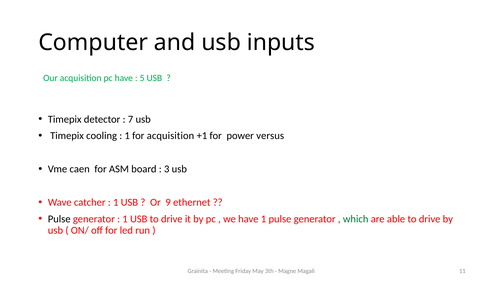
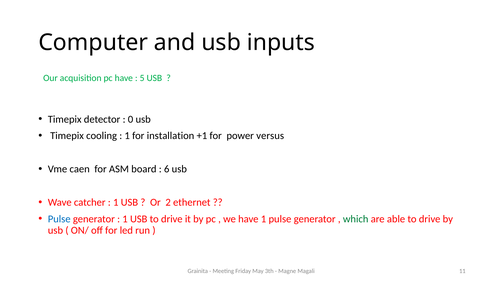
7: 7 -> 0
for acquisition: acquisition -> installation
3: 3 -> 6
9: 9 -> 2
Pulse at (59, 219) colour: black -> blue
